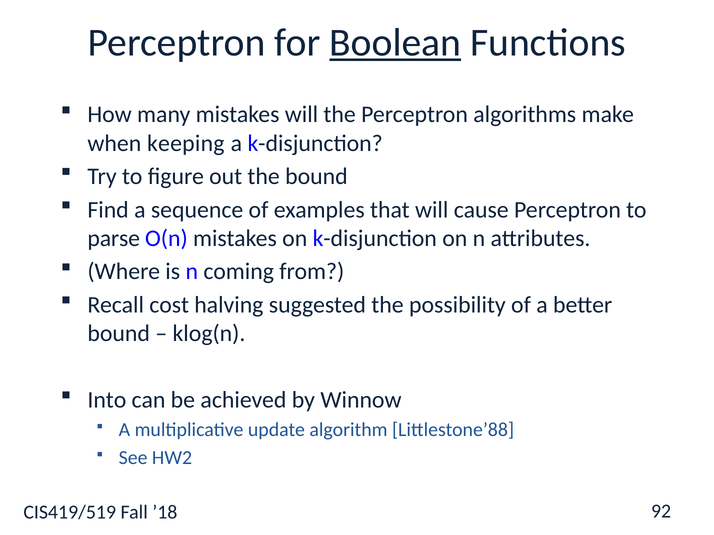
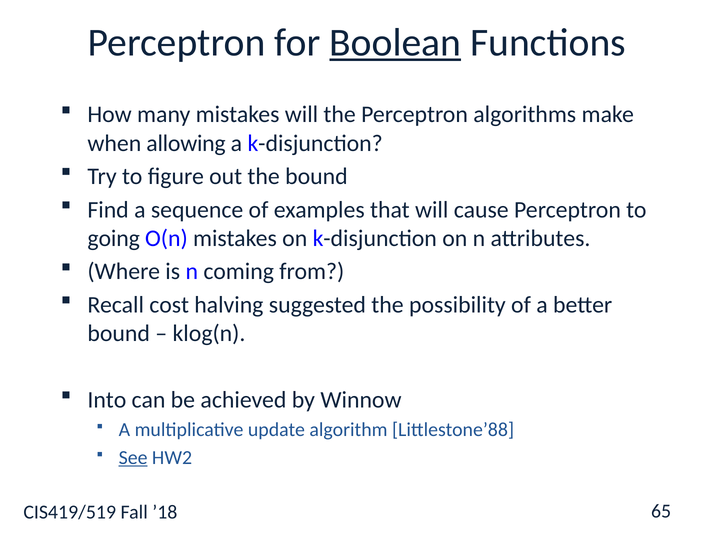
keeping: keeping -> allowing
parse: parse -> going
See underline: none -> present
92: 92 -> 65
